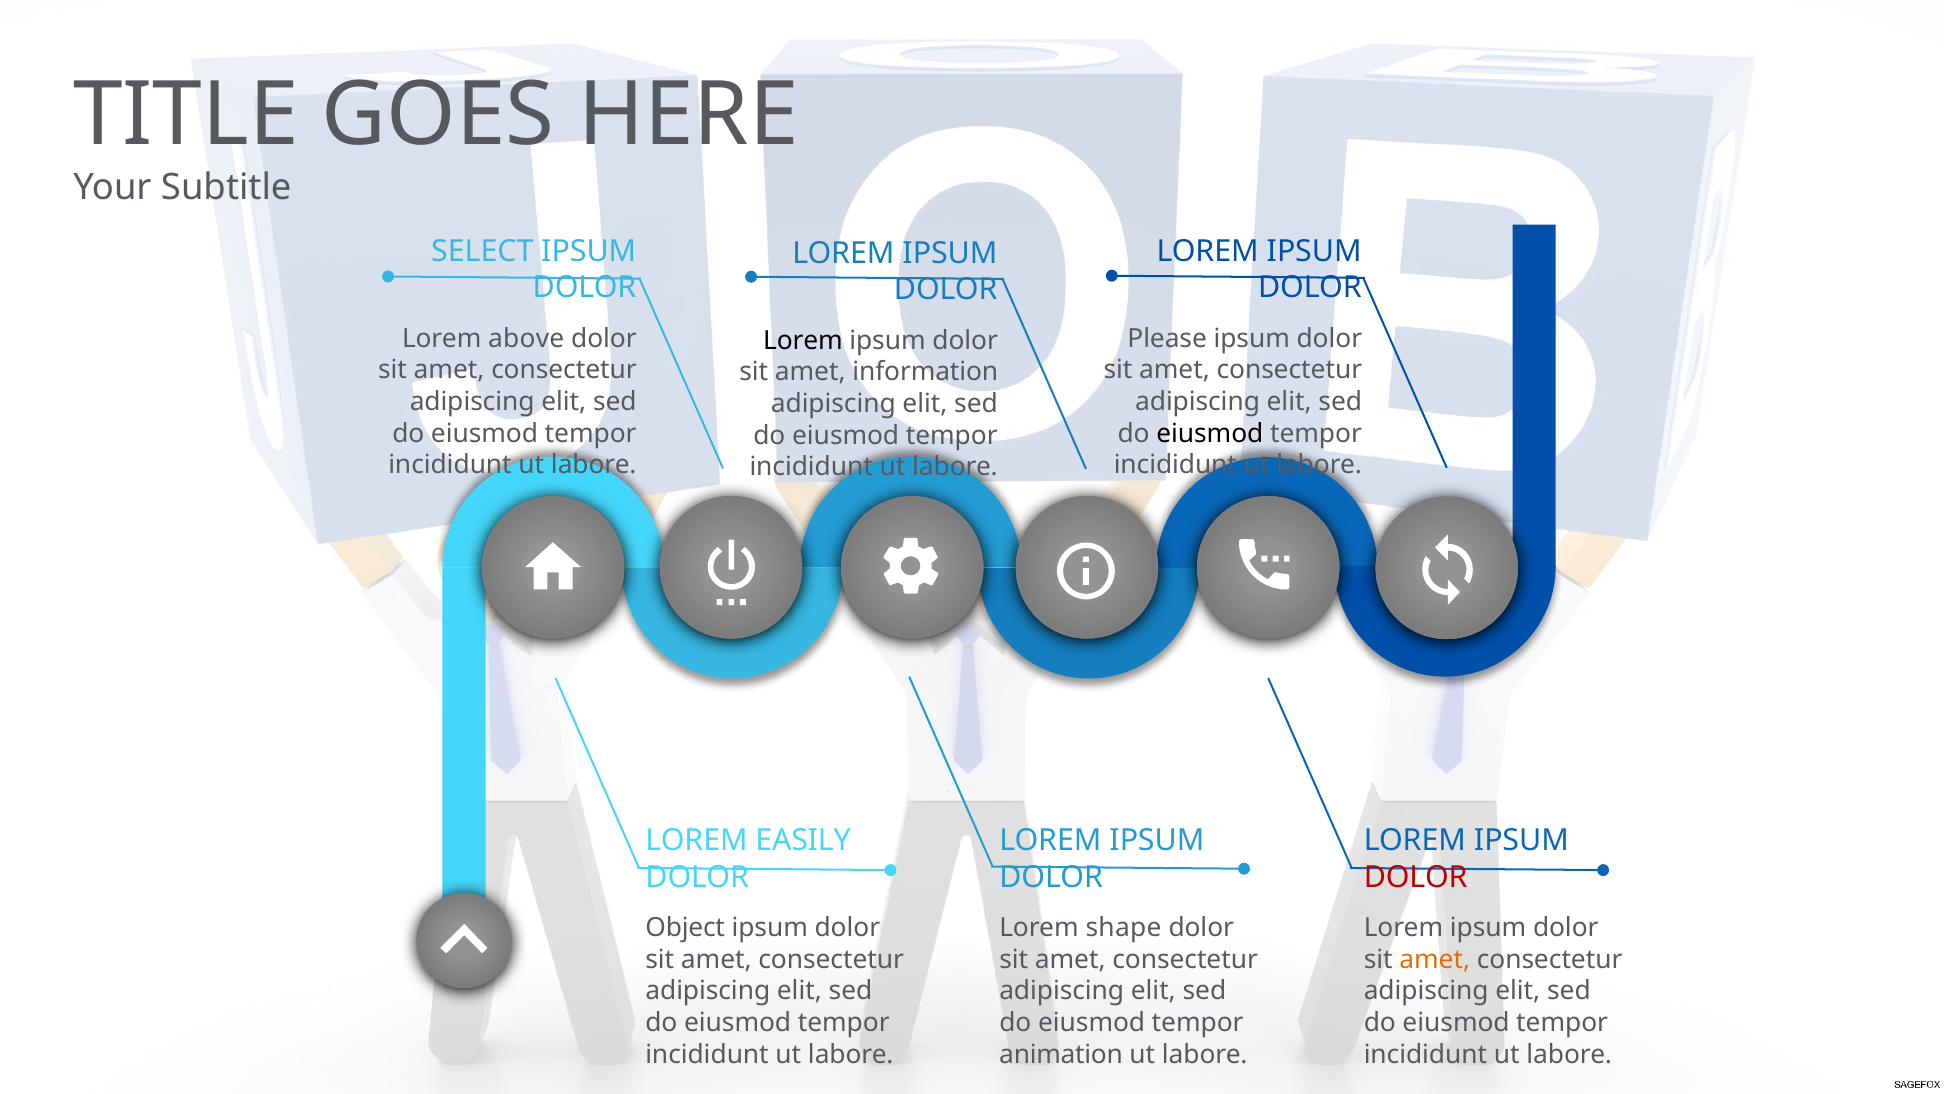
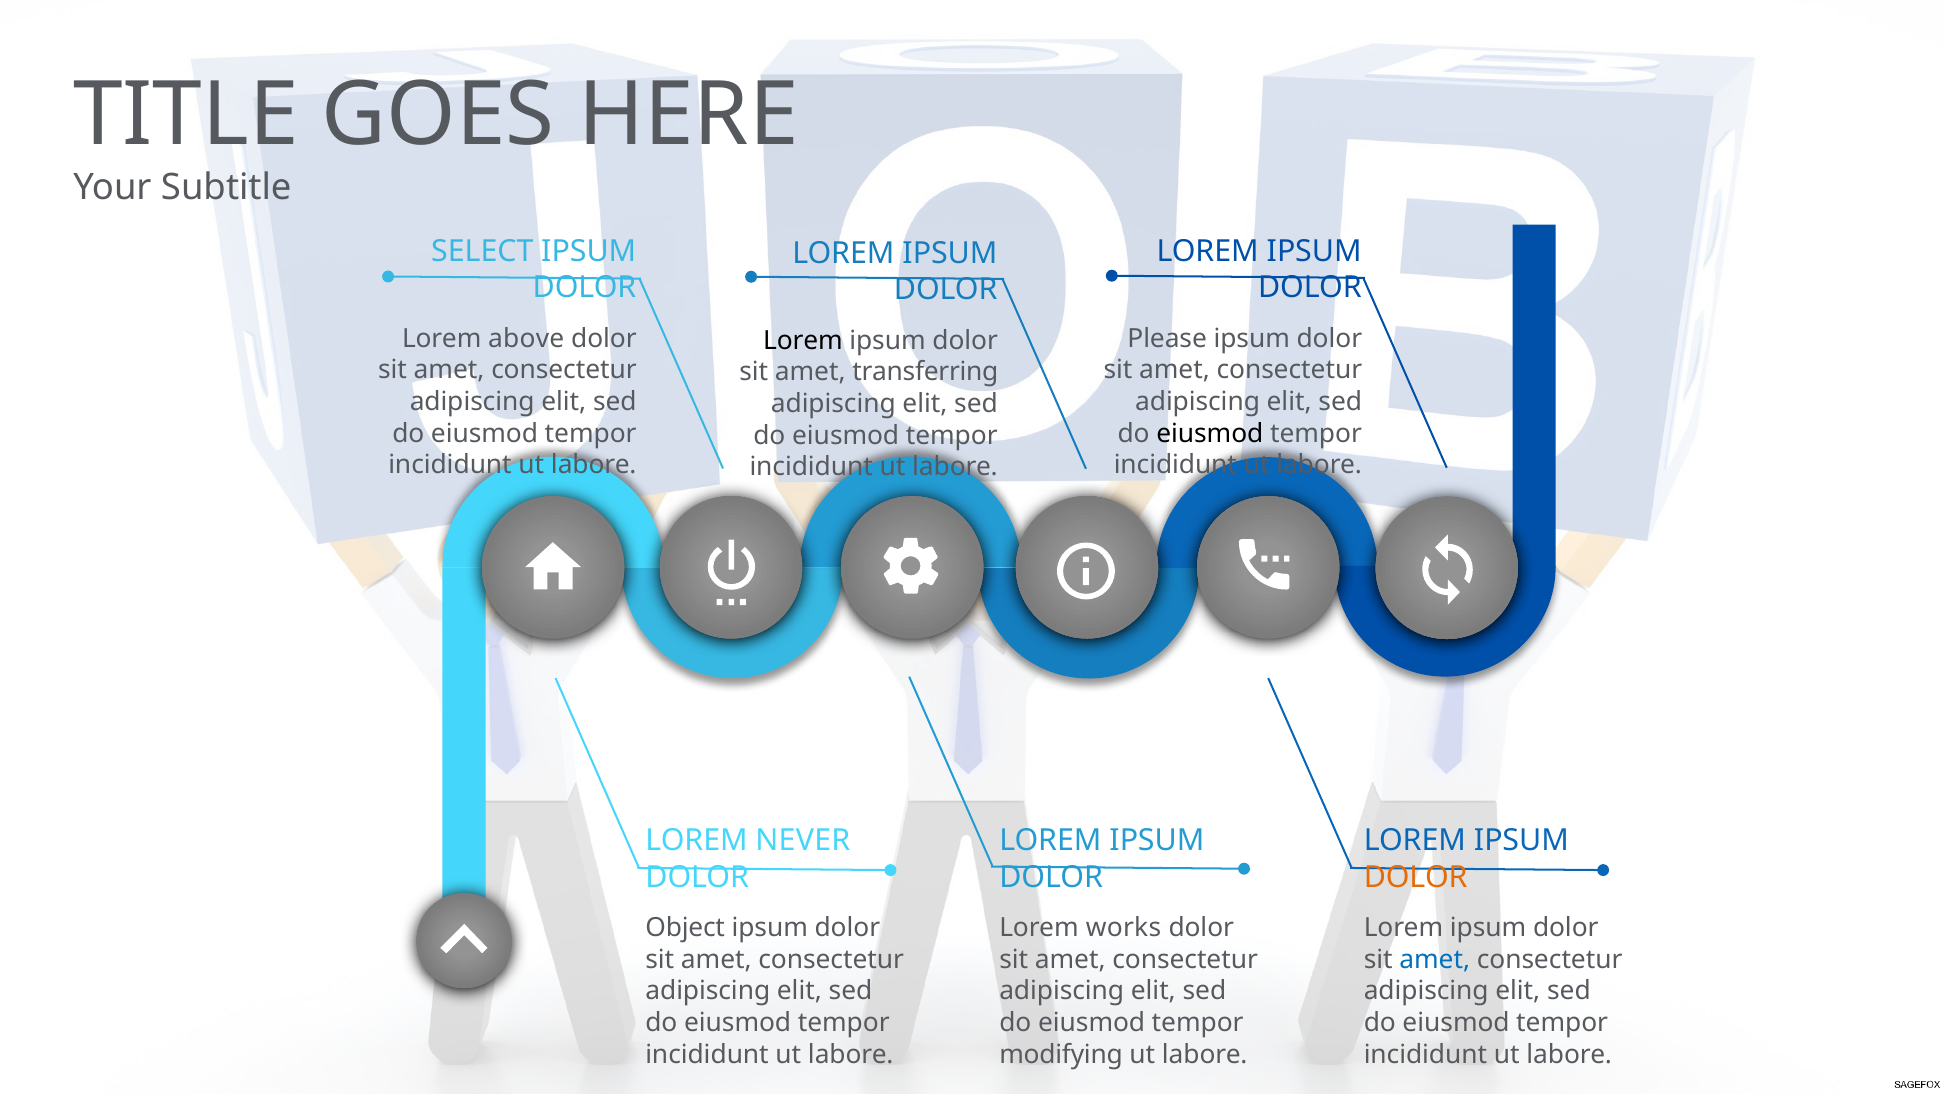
information: information -> transferring
EASILY: EASILY -> NEVER
DOLOR at (1416, 877) colour: red -> orange
shape: shape -> works
amet at (1435, 959) colour: orange -> blue
animation: animation -> modifying
